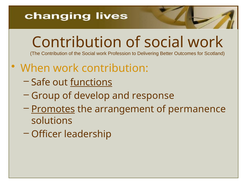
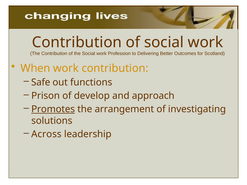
functions underline: present -> none
Group: Group -> Prison
response: response -> approach
permanence: permanence -> investigating
Officer: Officer -> Across
